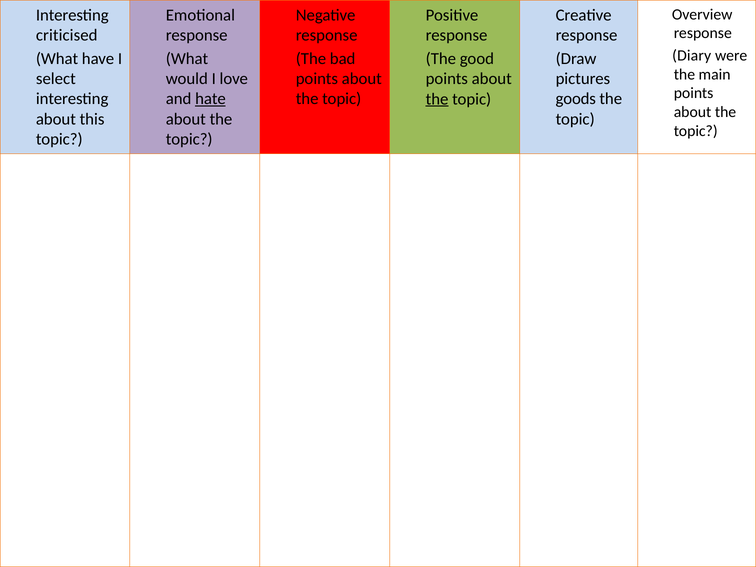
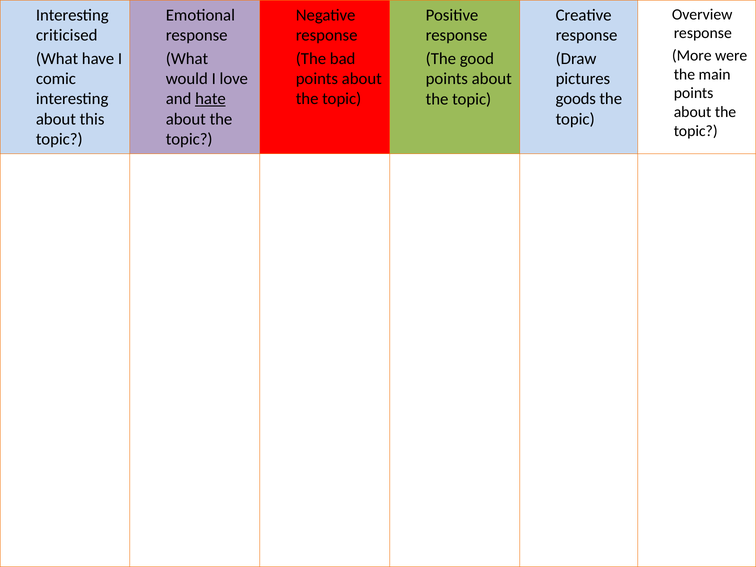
Diary: Diary -> More
select: select -> comic
the at (437, 99) underline: present -> none
